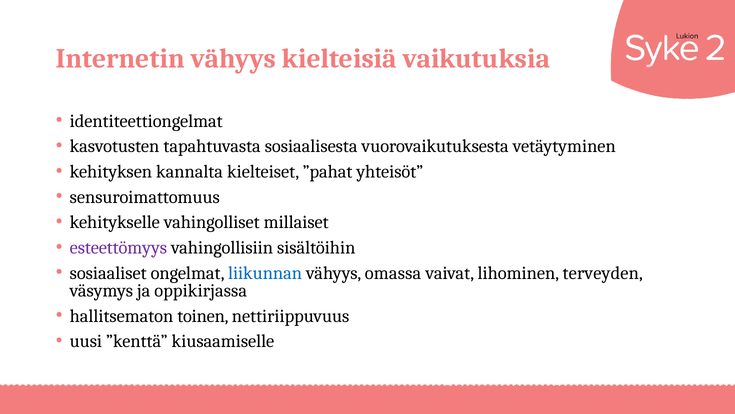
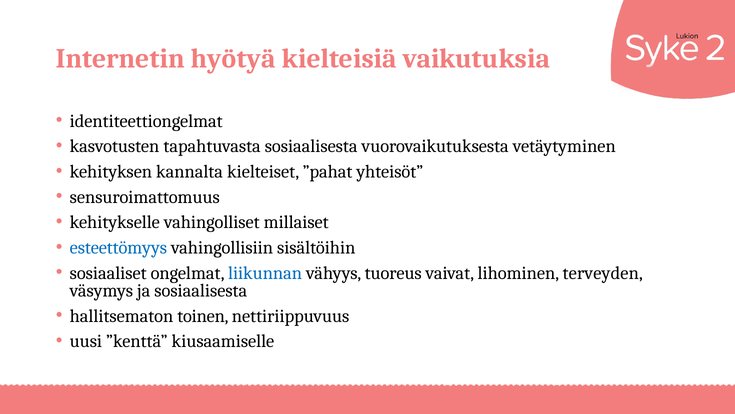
Internetin vähyys: vähyys -> hyötyä
esteettömyys colour: purple -> blue
omassa: omassa -> tuoreus
ja oppikirjassa: oppikirjassa -> sosiaalisesta
